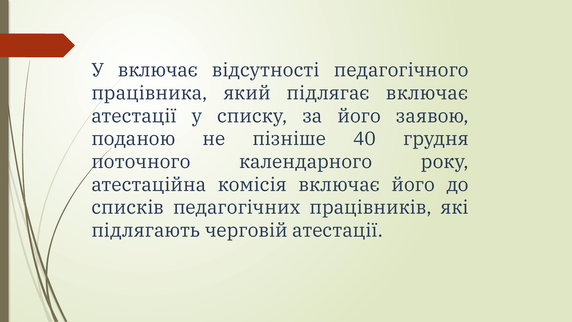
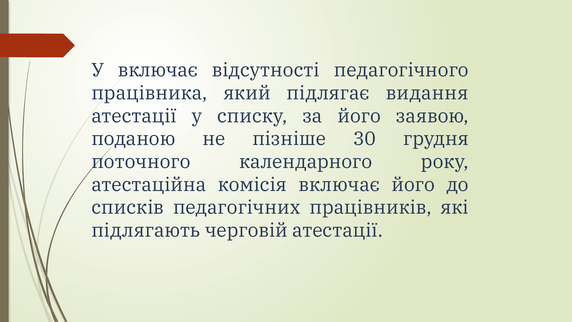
підлягає включає: включає -> видання
40: 40 -> 30
